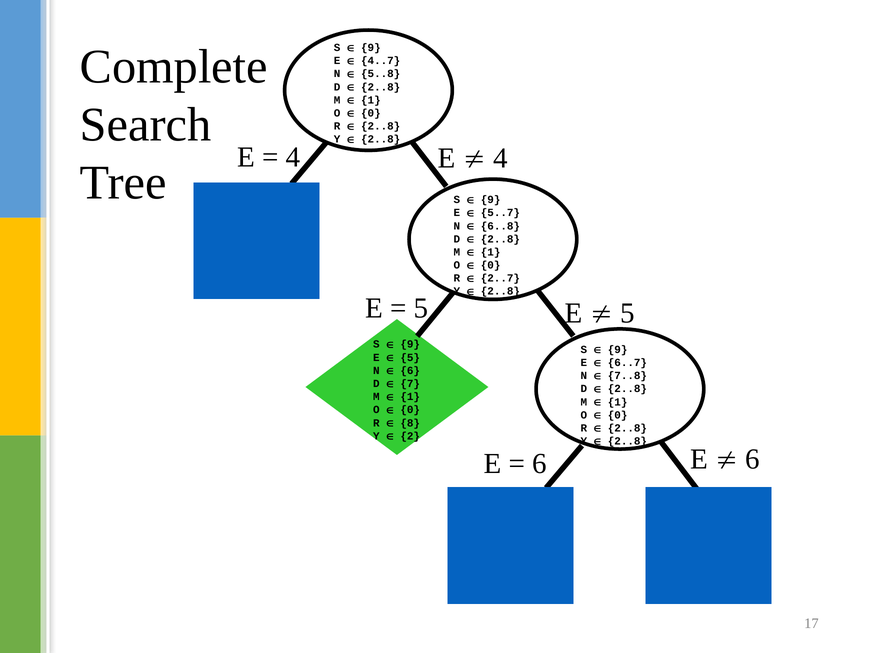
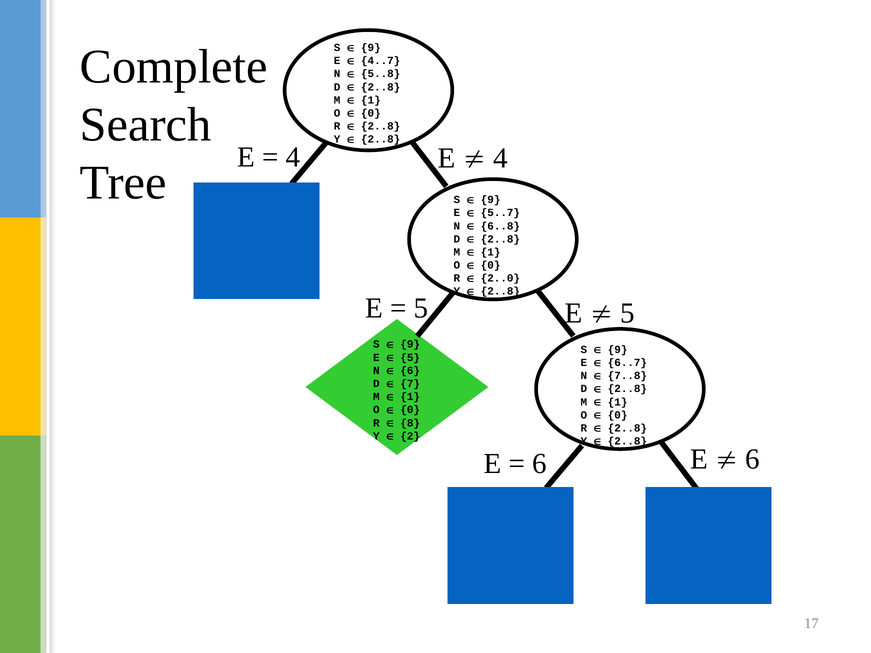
2..7: 2..7 -> 2..0
